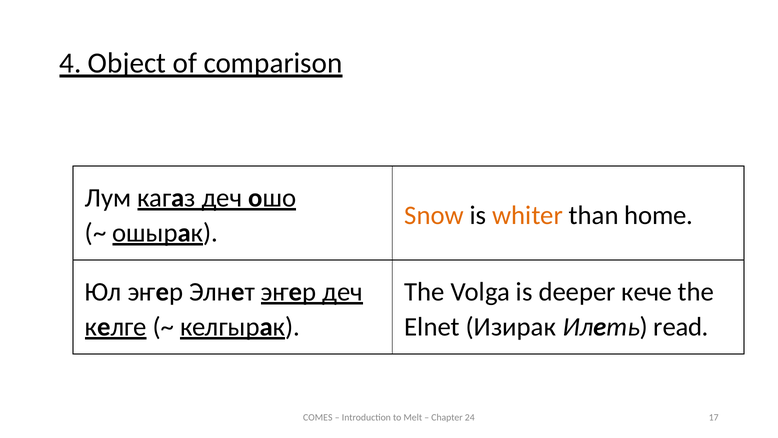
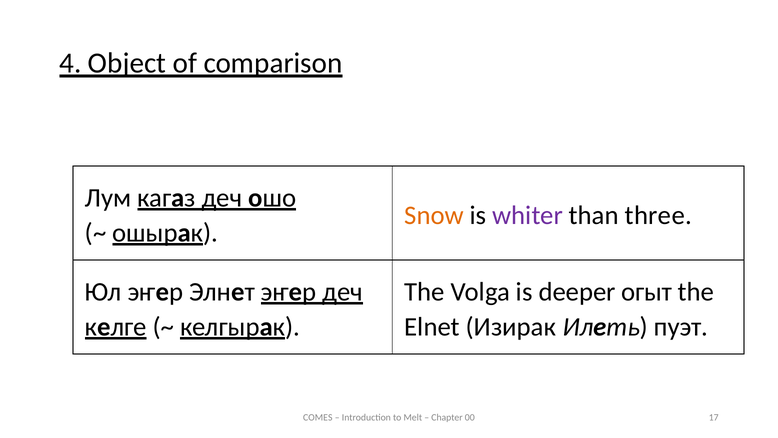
whiter colour: orange -> purple
home: home -> three
кече: кече -> огыт
read: read -> пуэт
24: 24 -> 00
